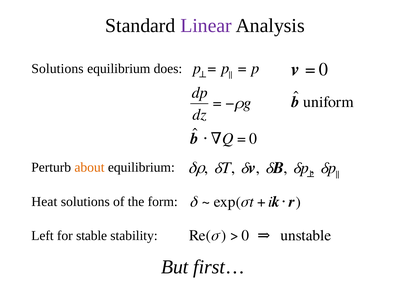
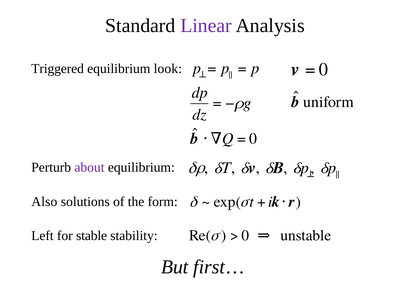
Solutions at (57, 68): Solutions -> Triggered
does: does -> look
about colour: orange -> purple
Heat: Heat -> Also
